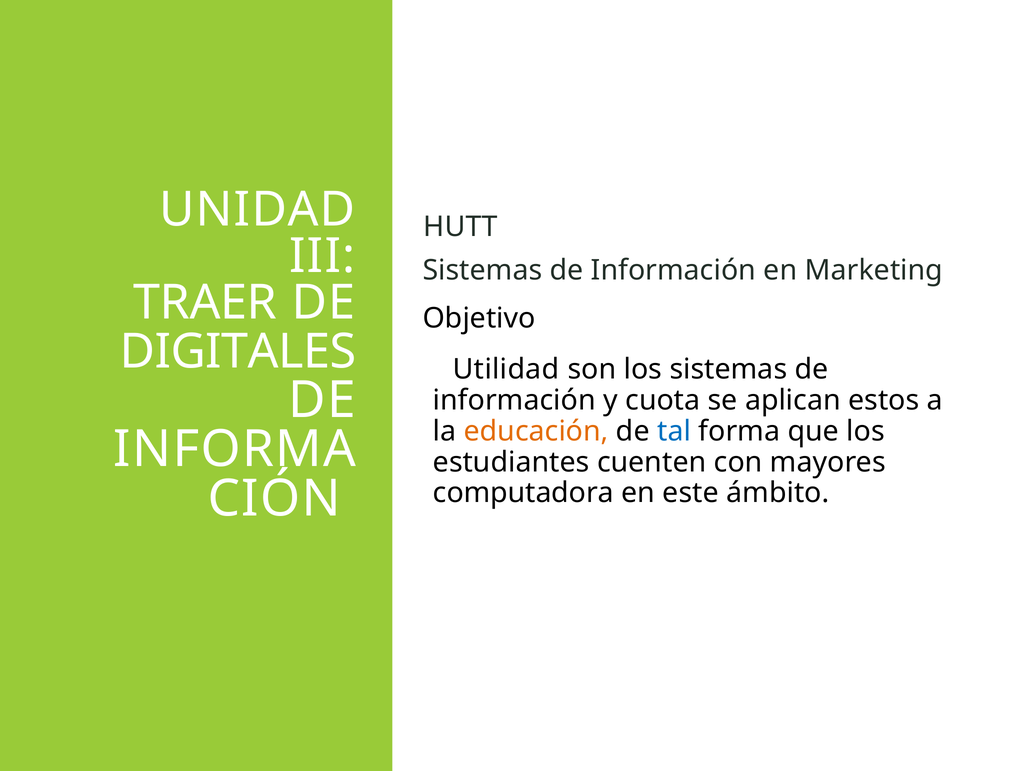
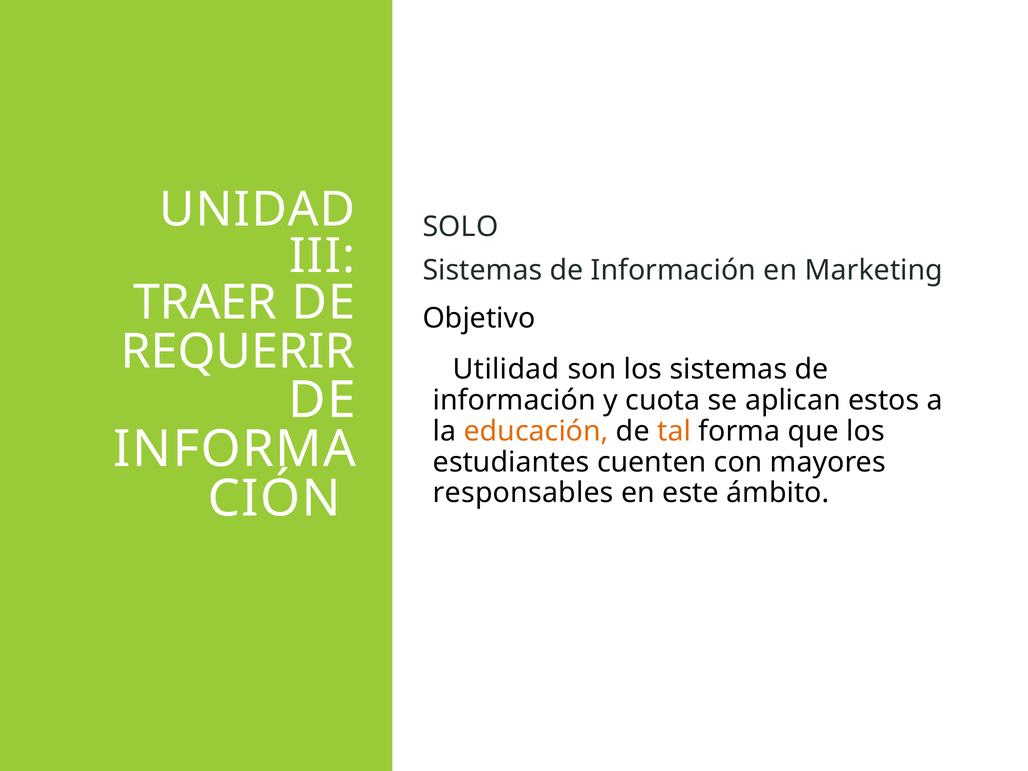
HUTT: HUTT -> SOLO
DIGITALES: DIGITALES -> REQUERIR
tal colour: blue -> orange
computadora: computadora -> responsables
